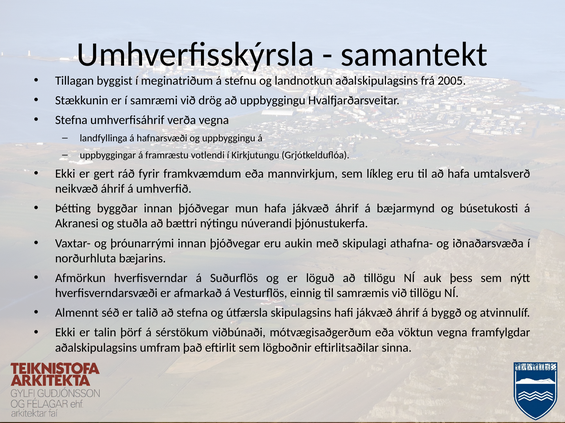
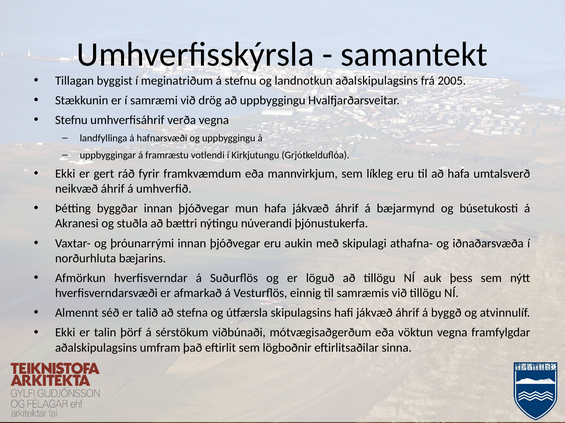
Stefna at (71, 120): Stefna -> Stefnu
